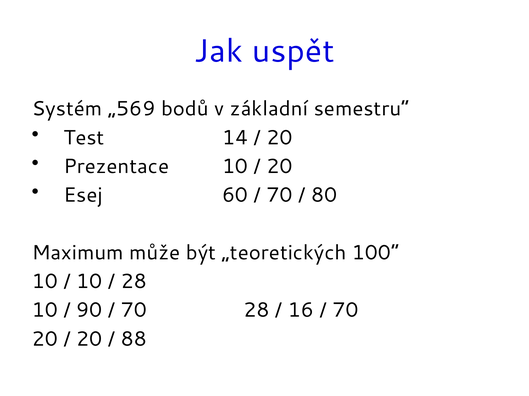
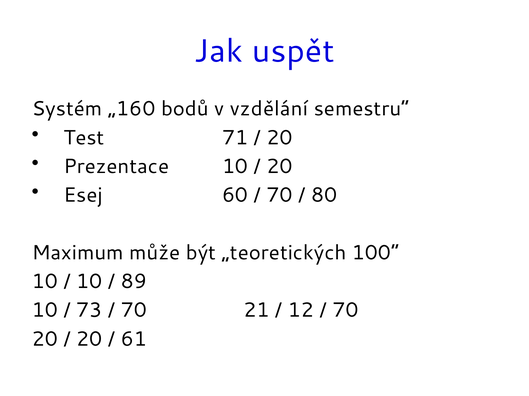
„569: „569 -> „160
základní: základní -> vzdělání
14: 14 -> 71
28 at (134, 282): 28 -> 89
90: 90 -> 73
70 28: 28 -> 21
16: 16 -> 12
88: 88 -> 61
